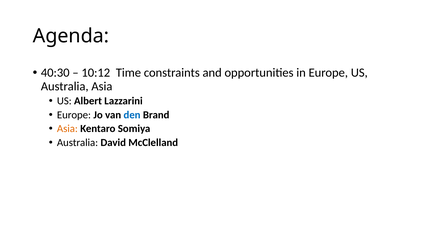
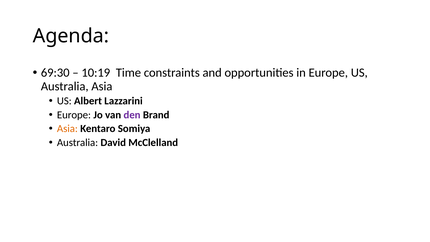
40:30: 40:30 -> 69:30
10:12: 10:12 -> 10:19
den colour: blue -> purple
